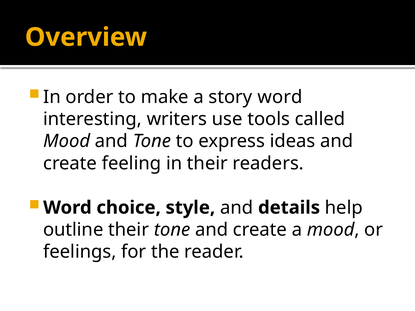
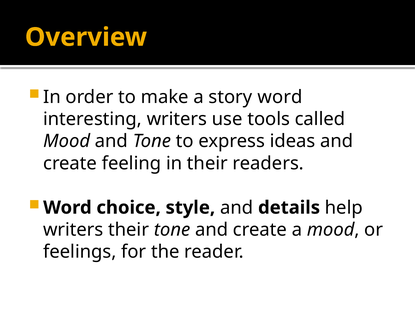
outline at (73, 230): outline -> writers
